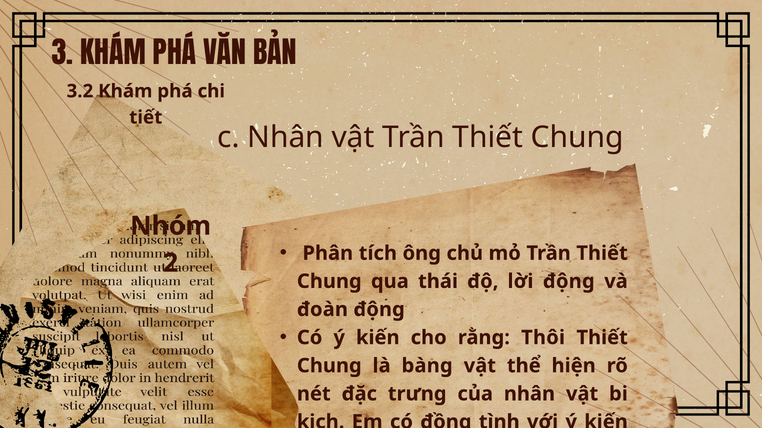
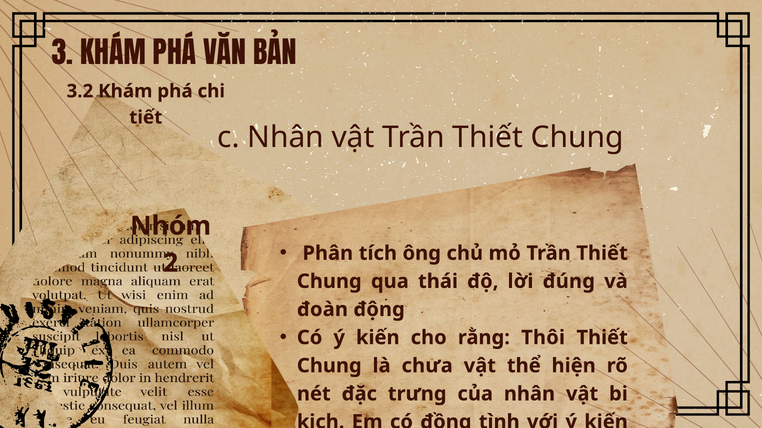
lời động: động -> đúng
bàng: bàng -> chưa
